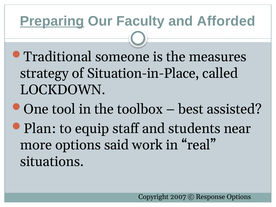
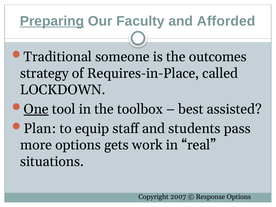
measures: measures -> outcomes
Situation-in-Place: Situation-in-Place -> Requires-in-Place
One underline: none -> present
near: near -> pass
said: said -> gets
